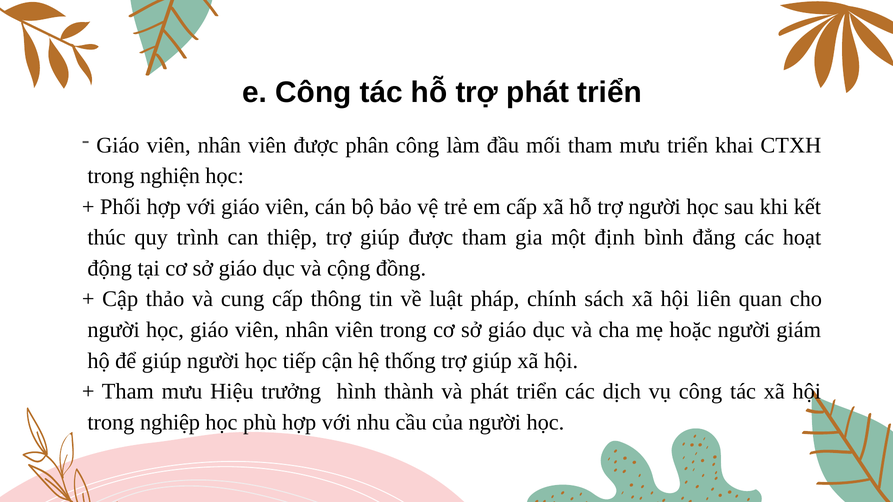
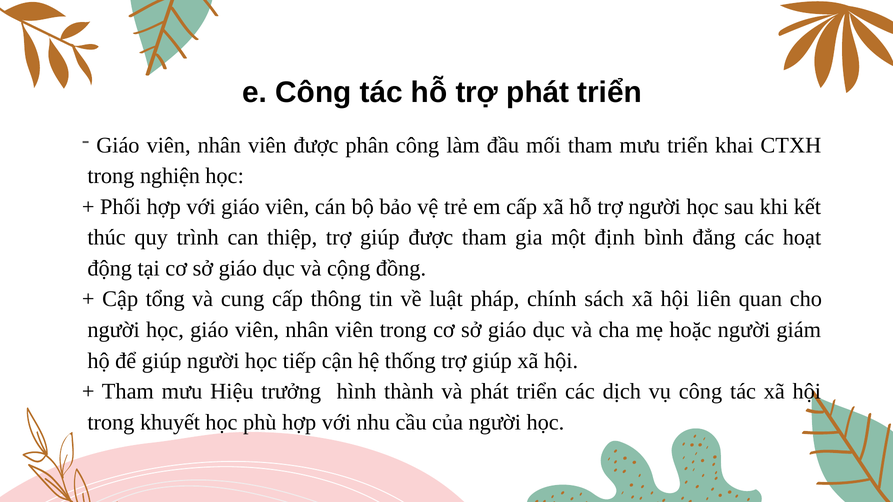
thảo: thảo -> tổng
nghiệp: nghiệp -> khuyết
